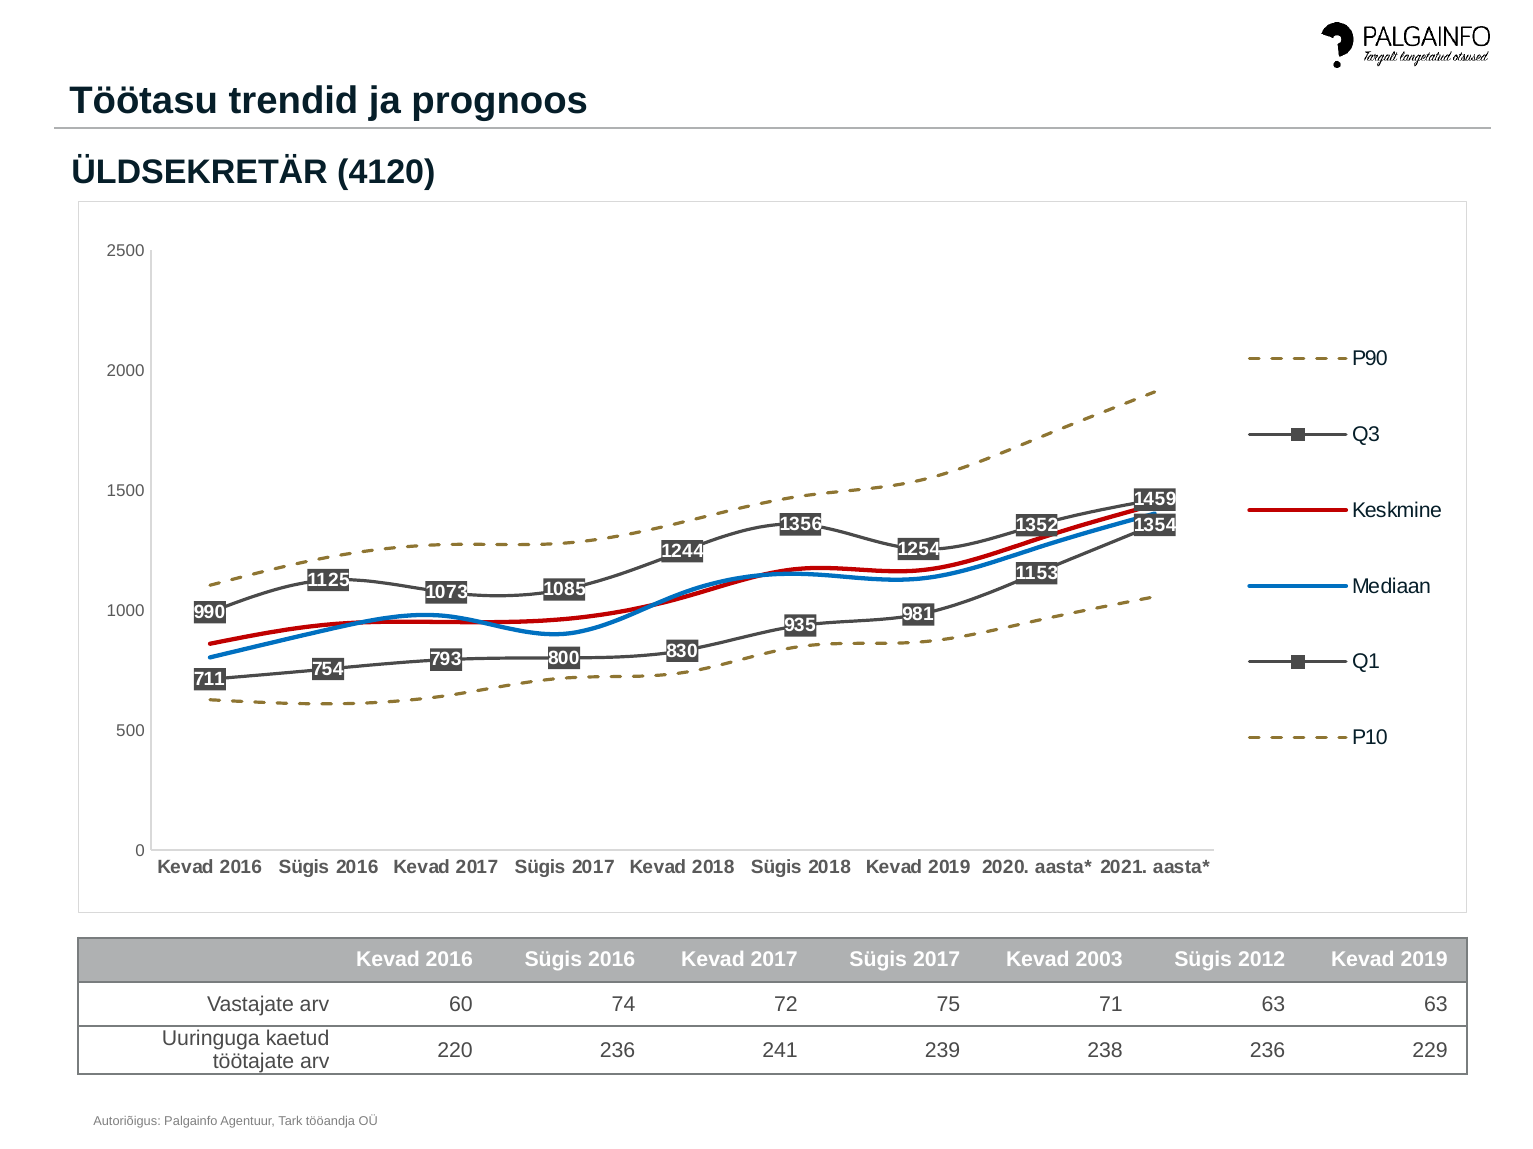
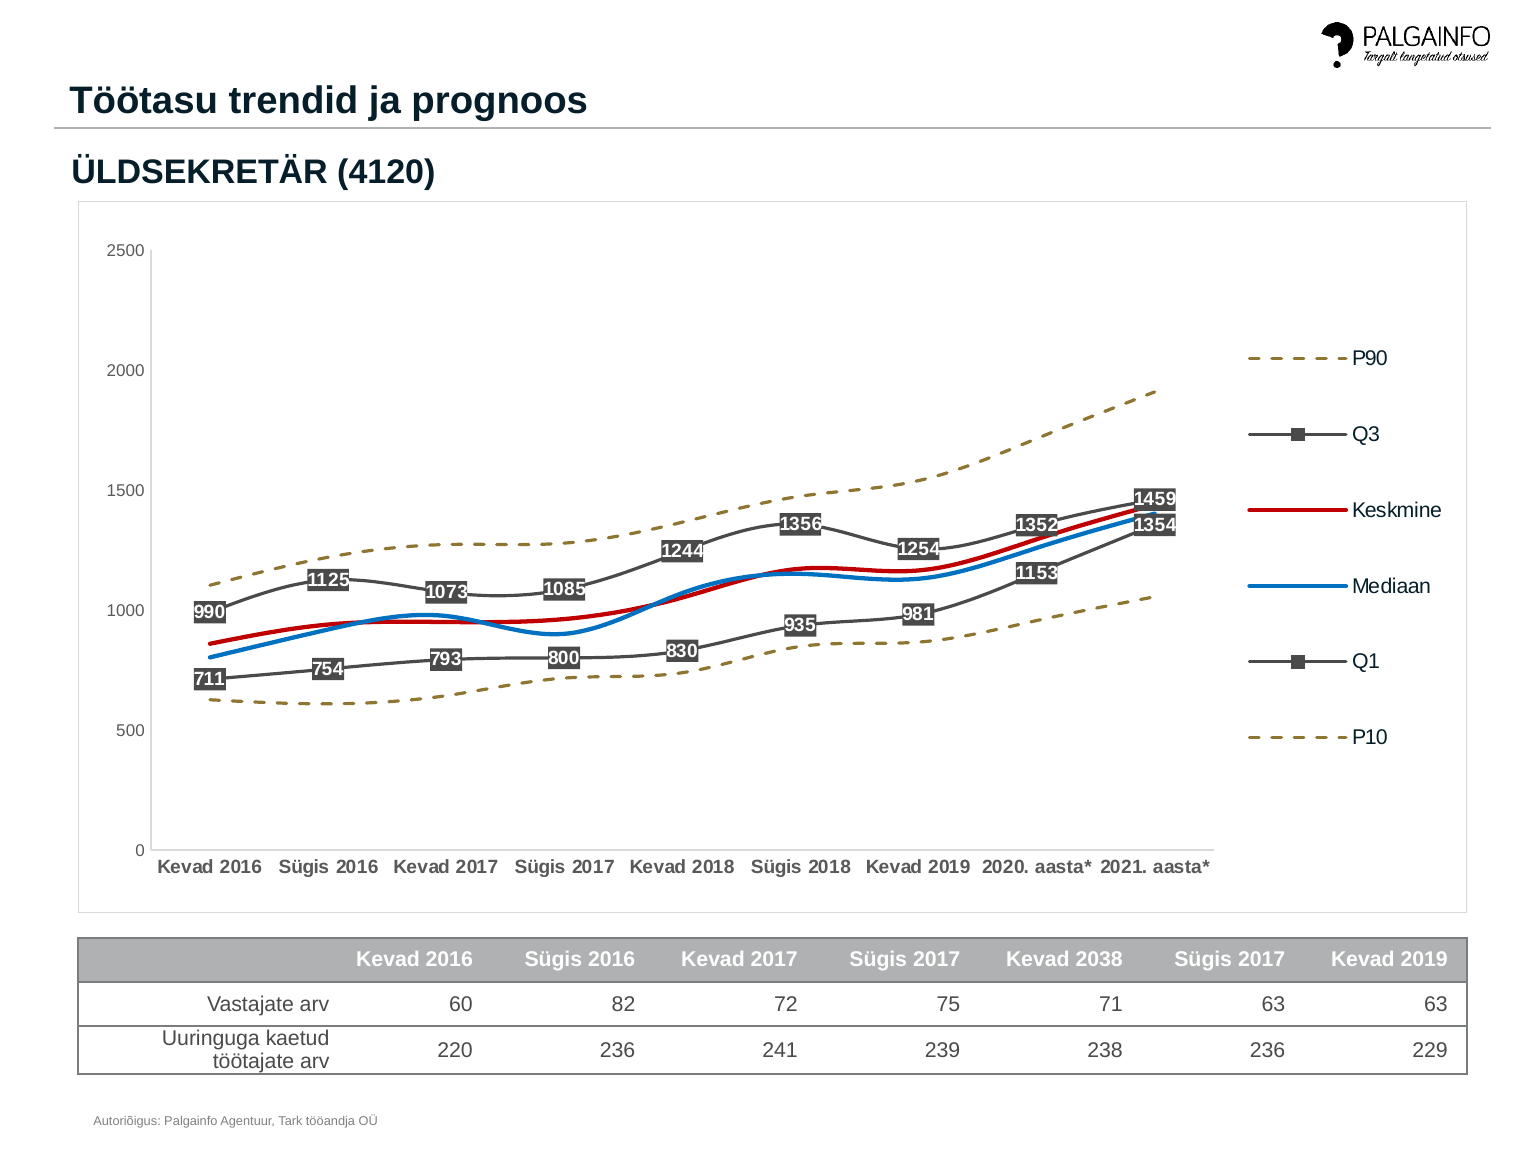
2003: 2003 -> 2038
2012 at (1262, 961): 2012 -> 2017
74: 74 -> 82
